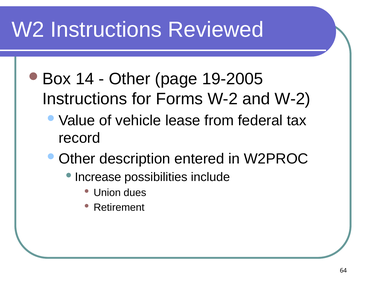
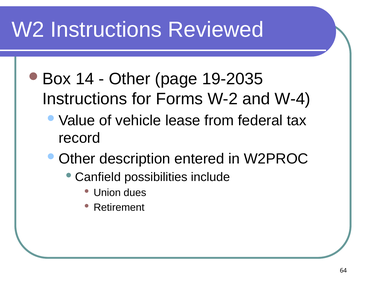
19-2005: 19-2005 -> 19-2035
and W-2: W-2 -> W-4
Increase: Increase -> Canfield
